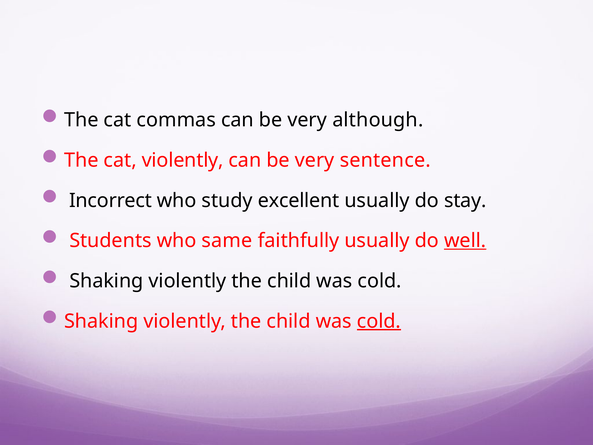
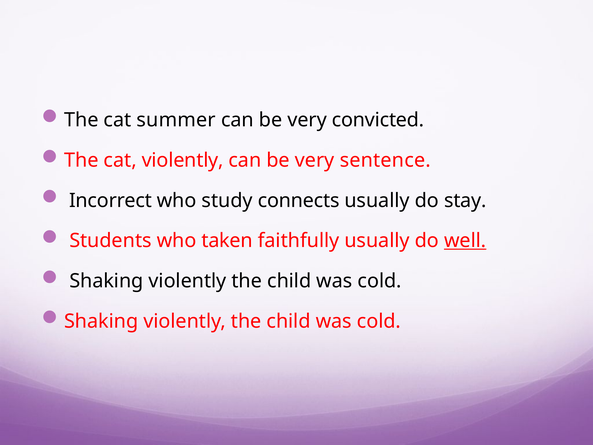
commas: commas -> summer
although: although -> convicted
excellent: excellent -> connects
same: same -> taken
cold at (379, 321) underline: present -> none
